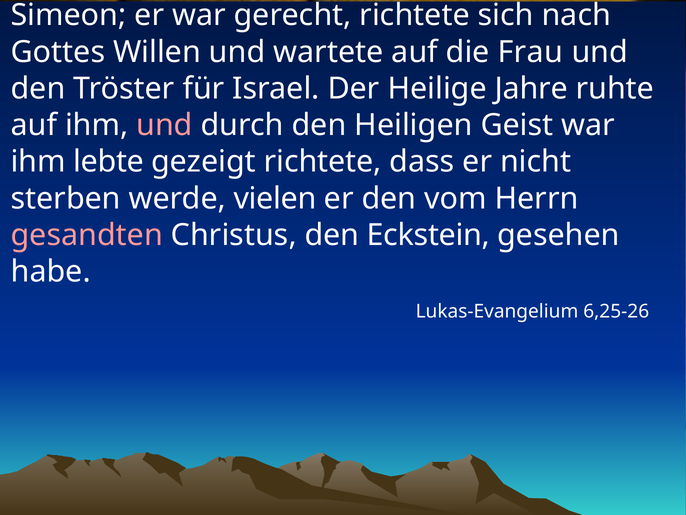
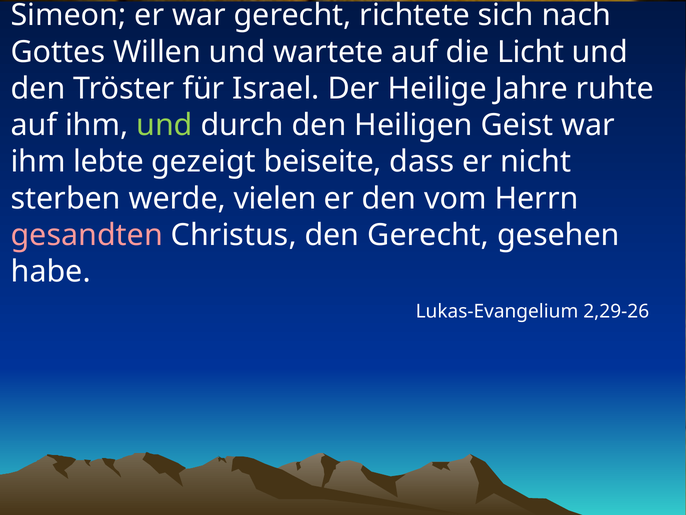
Frau: Frau -> Licht
und at (165, 125) colour: pink -> light green
gezeigt richtete: richtete -> beiseite
den Eckstein: Eckstein -> Gerecht
6,25-26: 6,25-26 -> 2,29-26
